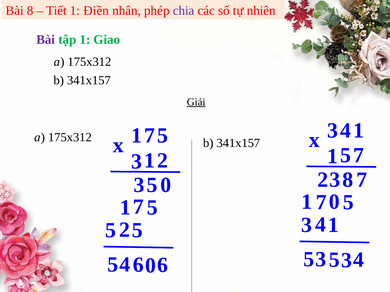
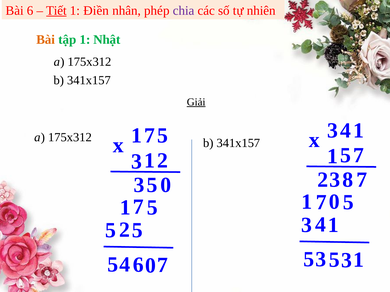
Bài 8: 8 -> 6
Tiết underline: none -> present
Bài at (46, 40) colour: purple -> orange
Giao: Giao -> Nhật
5 4: 4 -> 1
6 at (163, 265): 6 -> 7
